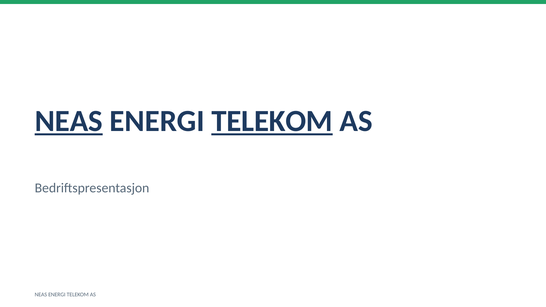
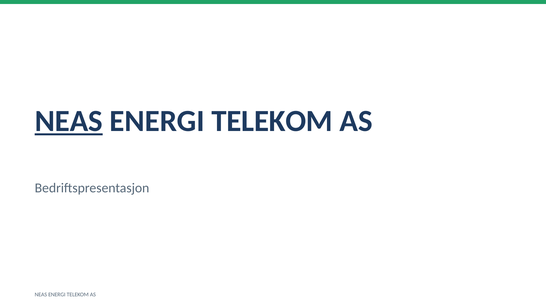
TELEKOM at (272, 121) underline: present -> none
